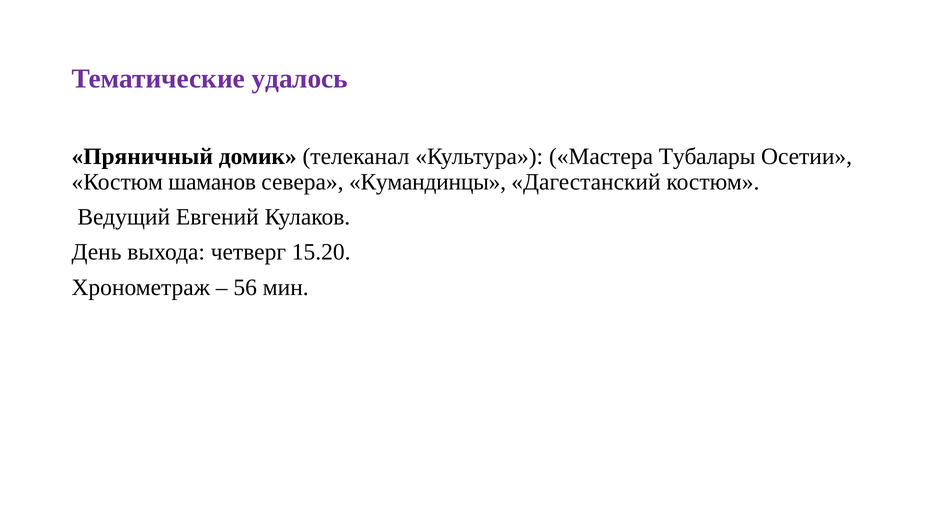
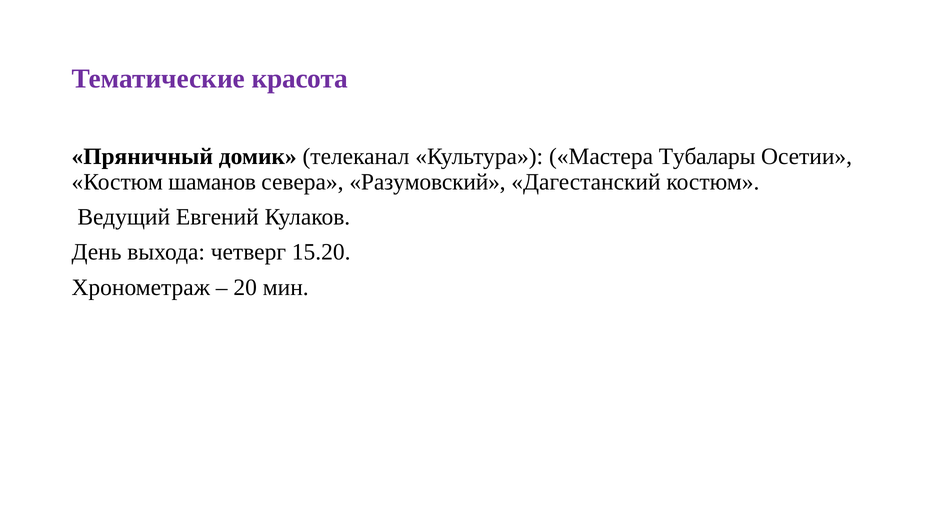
удалось: удалось -> красота
Кумандинцы: Кумандинцы -> Разумовский
56: 56 -> 20
